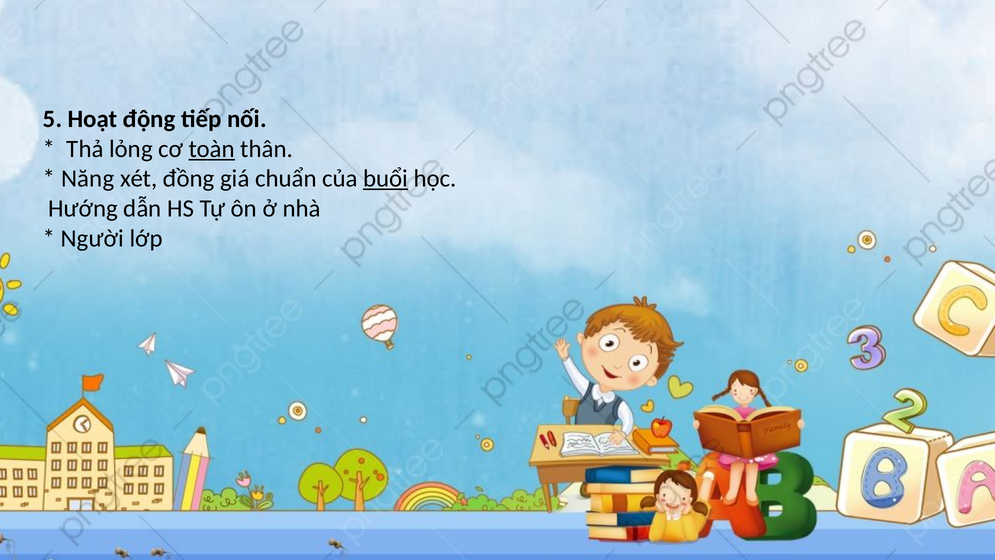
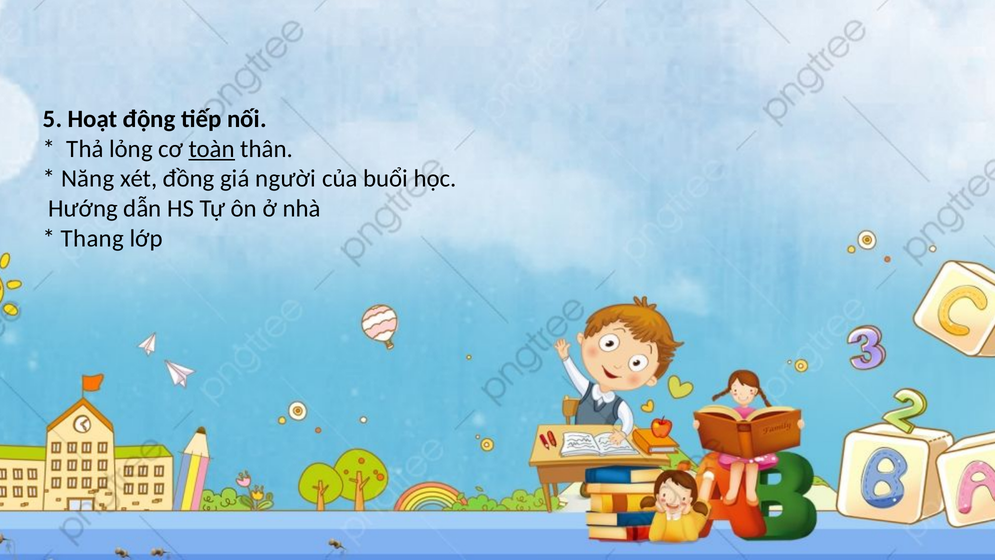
chuẩn: chuẩn -> người
buổi underline: present -> none
Người: Người -> Thang
